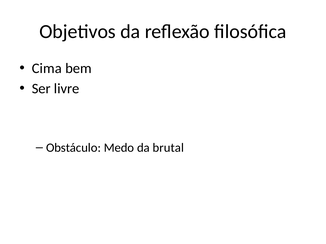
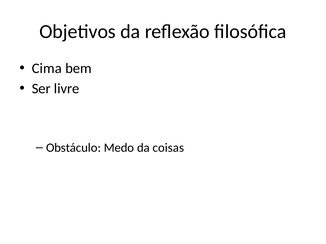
brutal: brutal -> coisas
